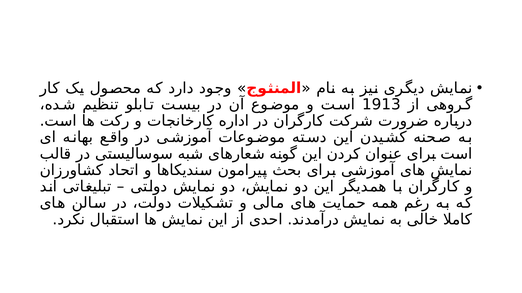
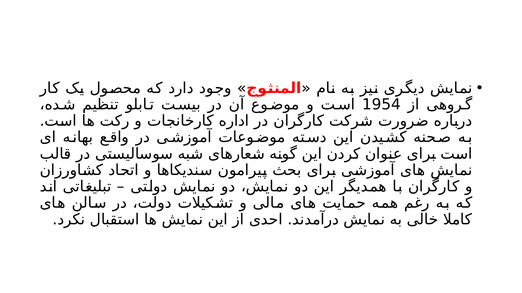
1913: 1913 -> 1954
